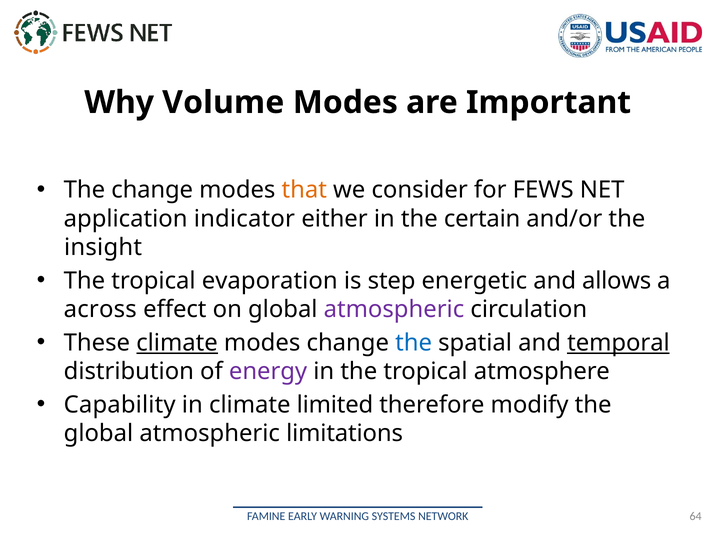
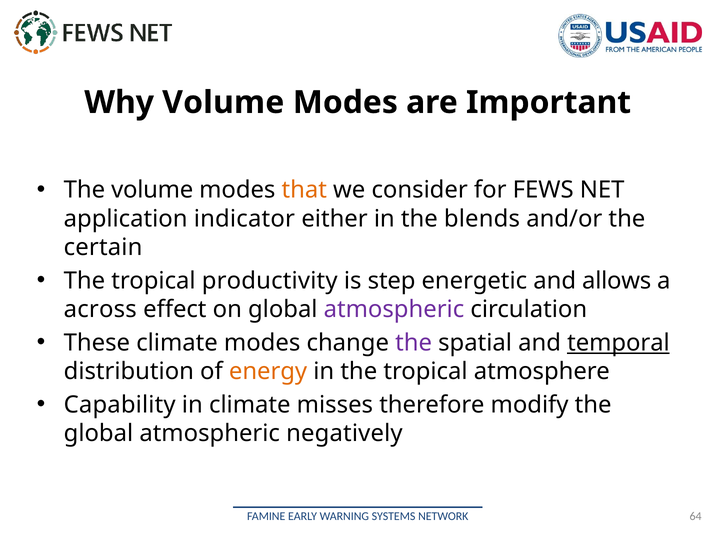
The change: change -> volume
certain: certain -> blends
insight: insight -> certain
evaporation: evaporation -> productivity
climate at (177, 343) underline: present -> none
the at (414, 343) colour: blue -> purple
energy colour: purple -> orange
limited: limited -> misses
limitations: limitations -> negatively
